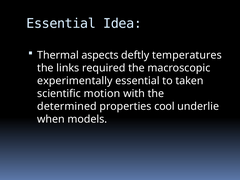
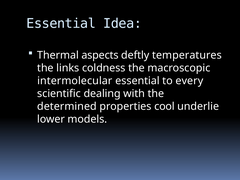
required: required -> coldness
experimentally: experimentally -> intermolecular
taken: taken -> every
motion: motion -> dealing
when: when -> lower
